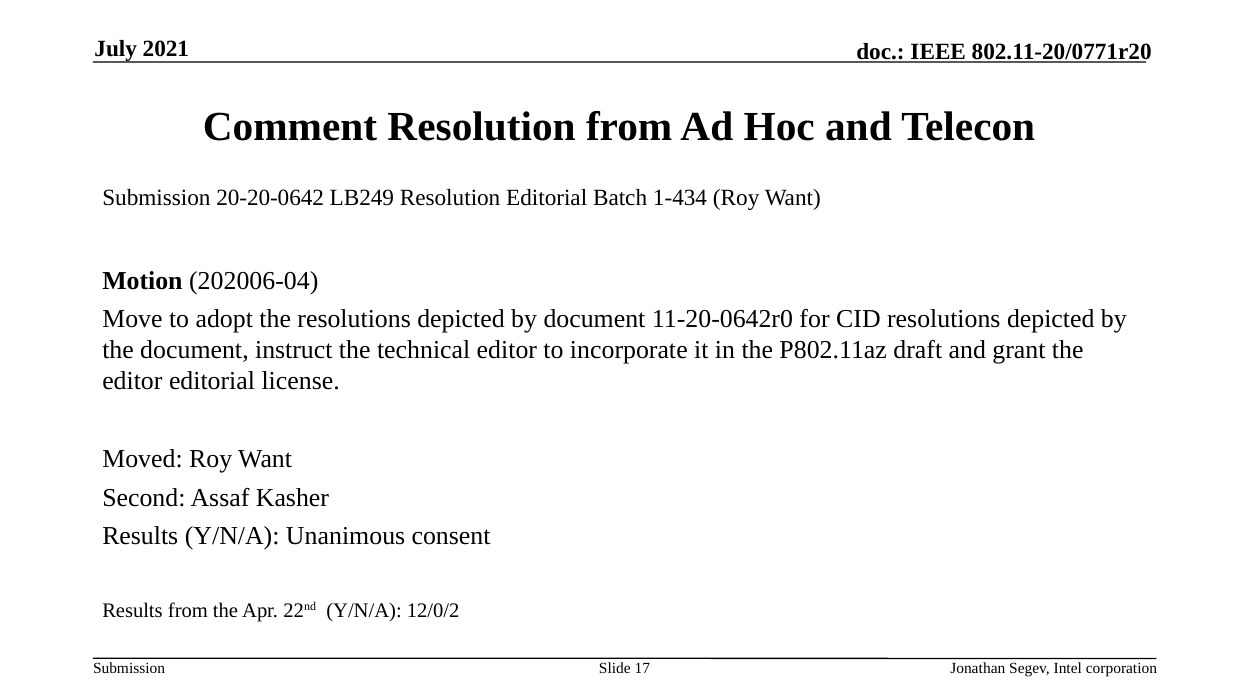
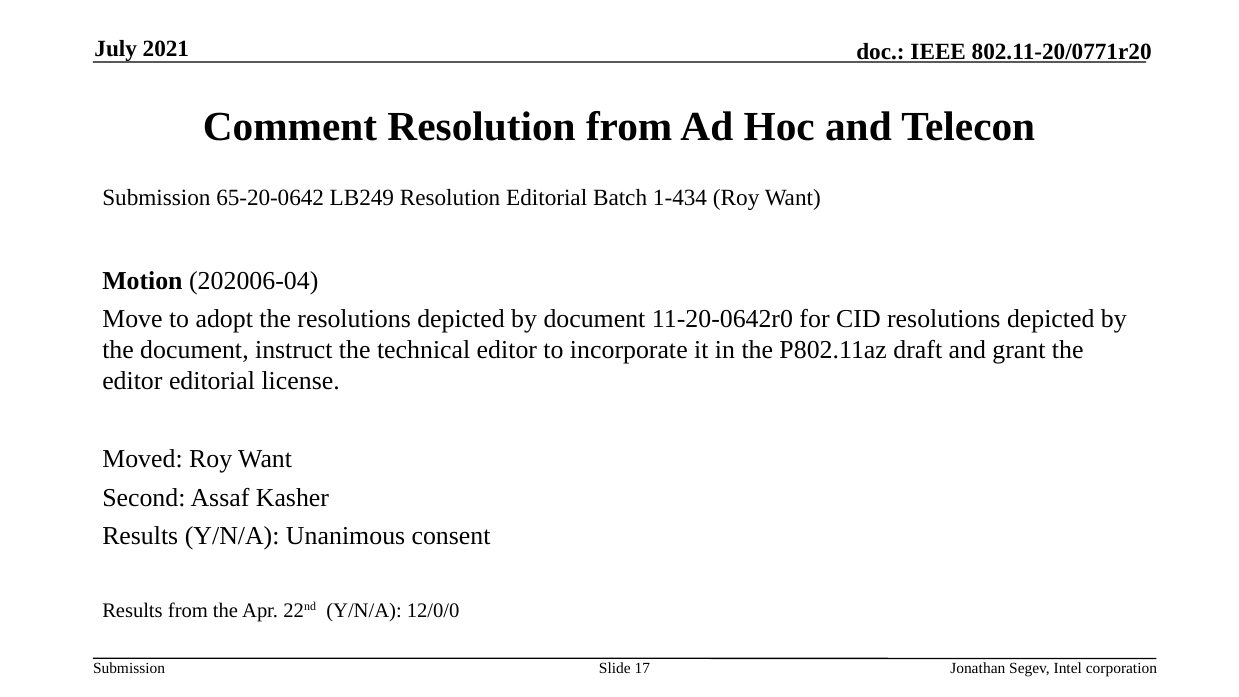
20-20-0642: 20-20-0642 -> 65-20-0642
12/0/2: 12/0/2 -> 12/0/0
